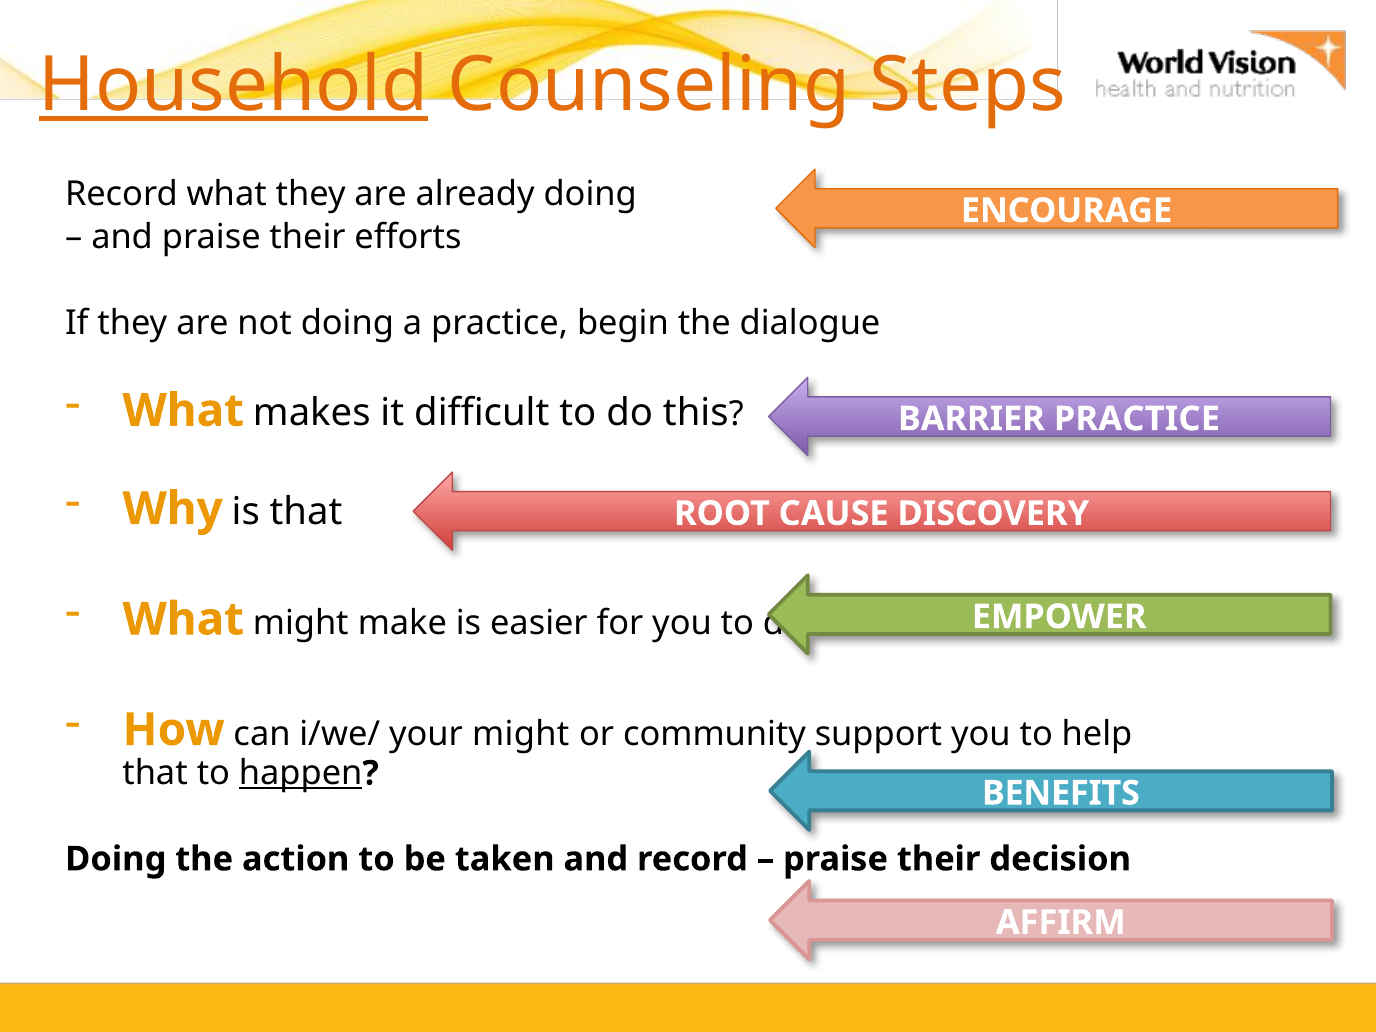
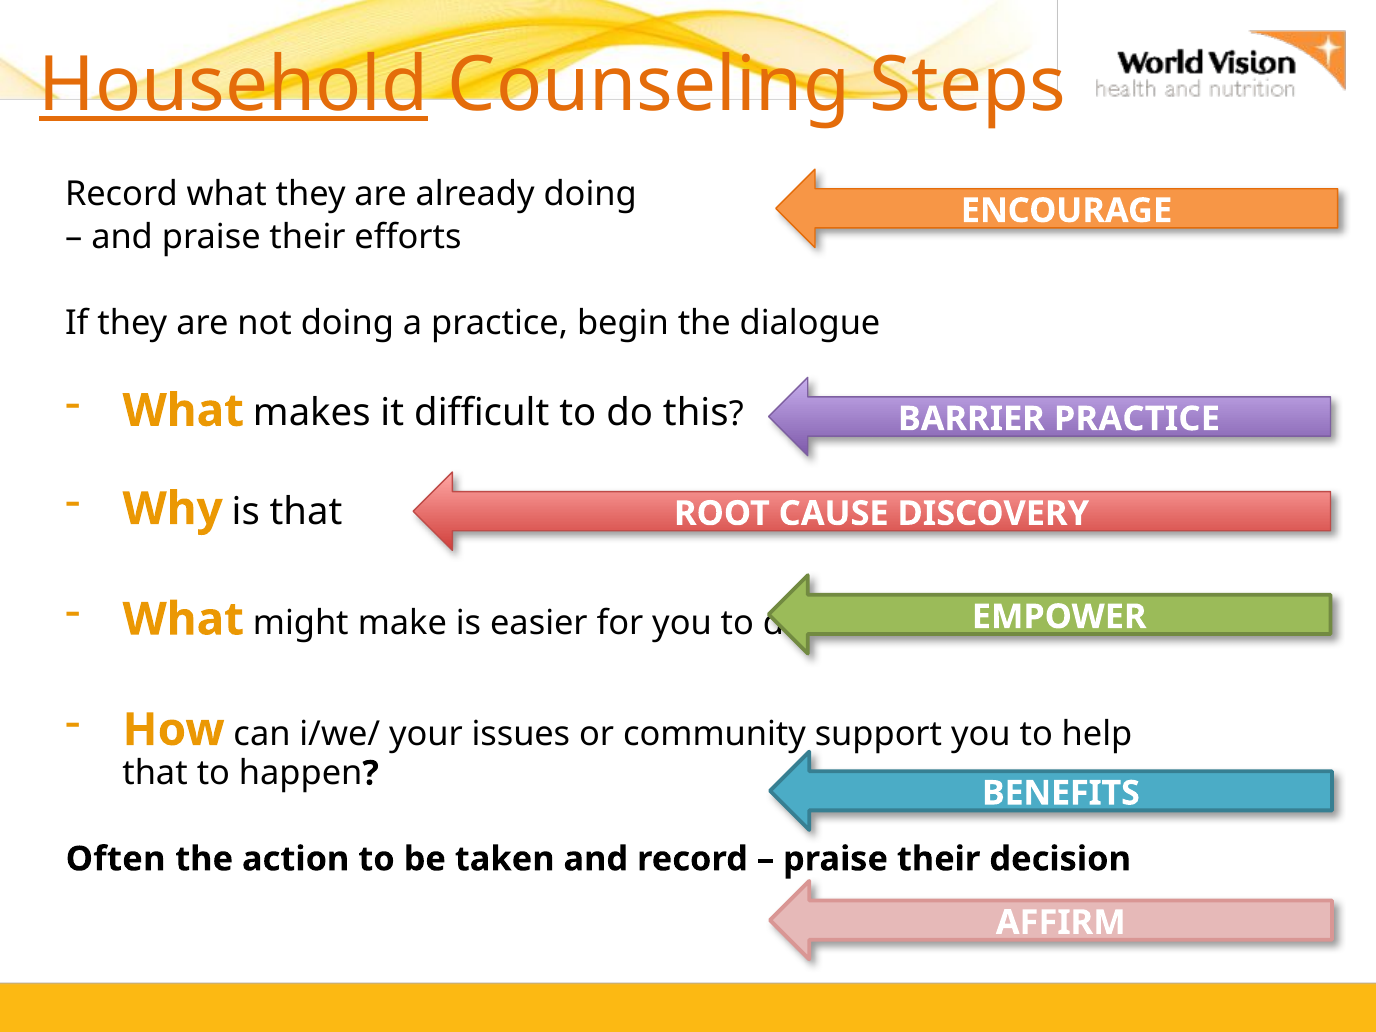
your might: might -> issues
happen underline: present -> none
Doing at (116, 859): Doing -> Often
